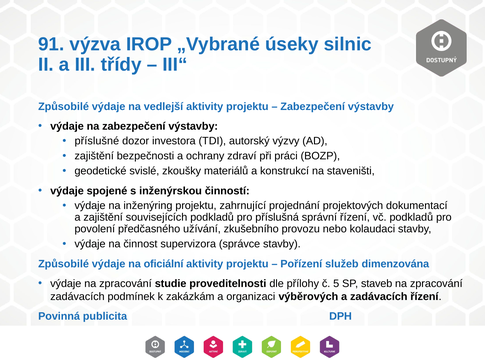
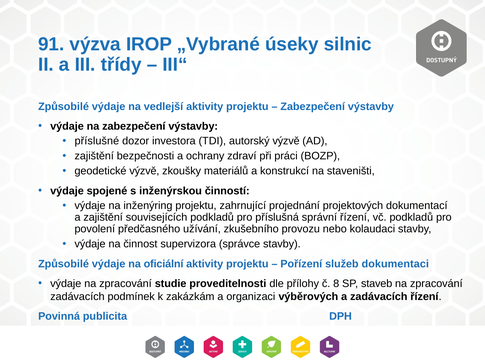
autorský výzvy: výzvy -> výzvě
geodetické svislé: svislé -> výzvě
dimenzována: dimenzována -> dokumentaci
5: 5 -> 8
